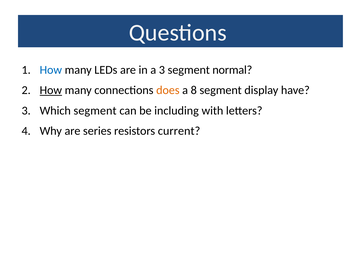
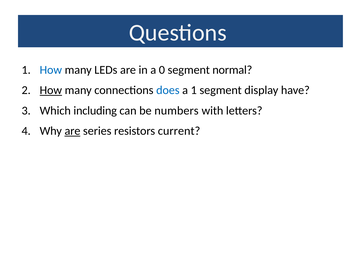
a 3: 3 -> 0
does colour: orange -> blue
a 8: 8 -> 1
Which segment: segment -> including
including: including -> numbers
are at (73, 131) underline: none -> present
